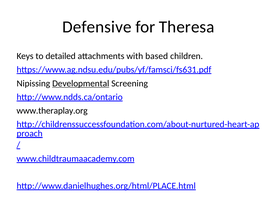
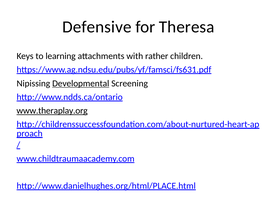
detailed: detailed -> learning
based: based -> rather
www.theraplay.org underline: none -> present
